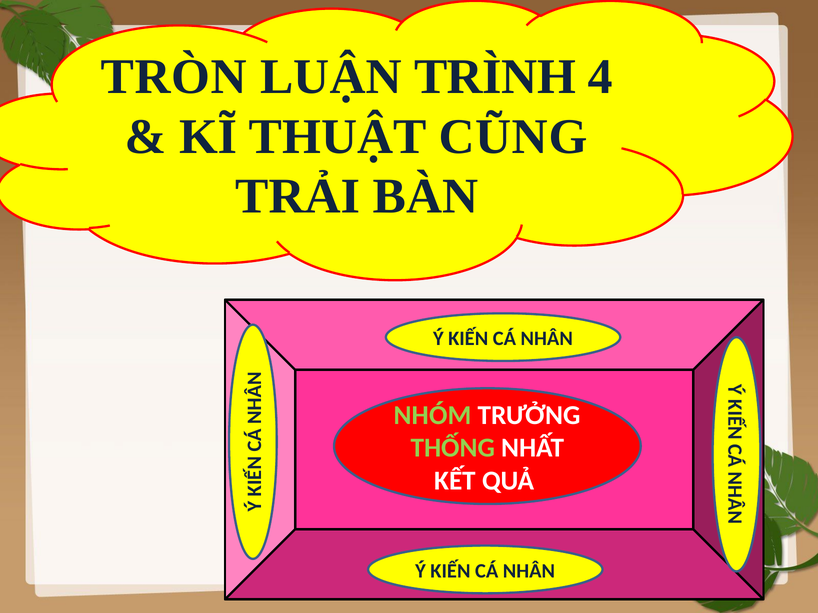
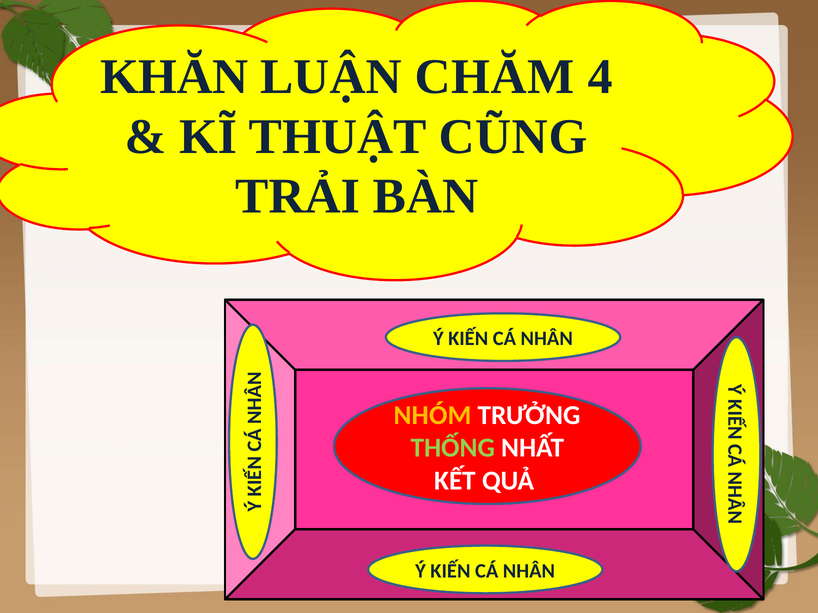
TRÒN: TRÒN -> KHĂN
TRÌNH: TRÌNH -> CHĂM
NHÓM colour: light green -> yellow
